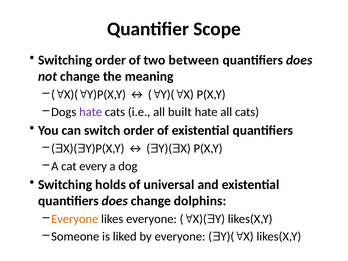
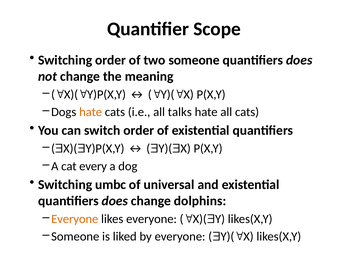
two between: between -> someone
hate at (91, 112) colour: purple -> orange
built: built -> talks
holds: holds -> umbc
